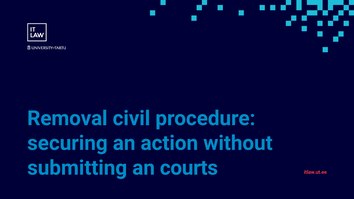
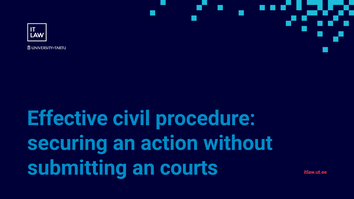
Removal: Removal -> Effective
